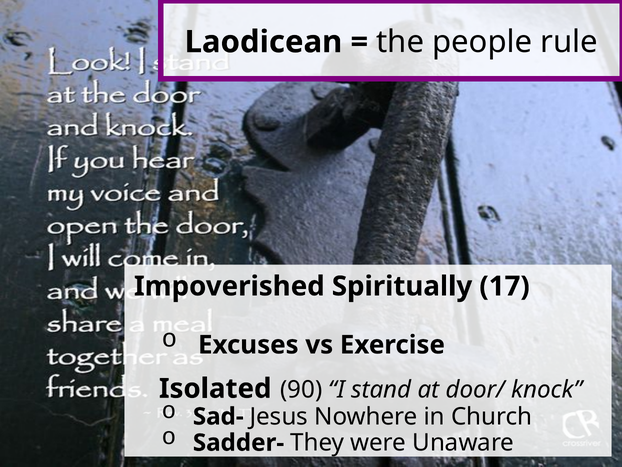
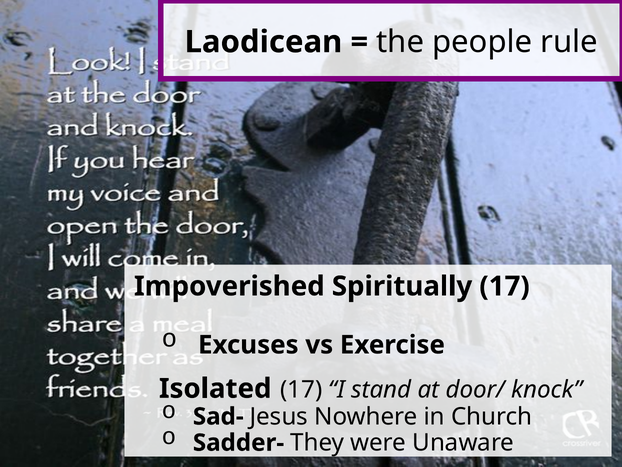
90 at (301, 389): 90 -> 17
